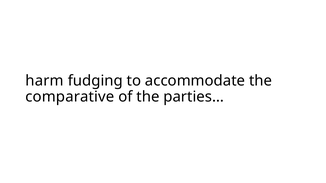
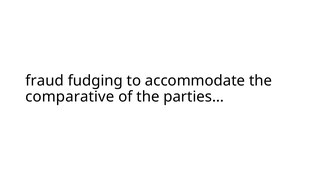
harm: harm -> fraud
